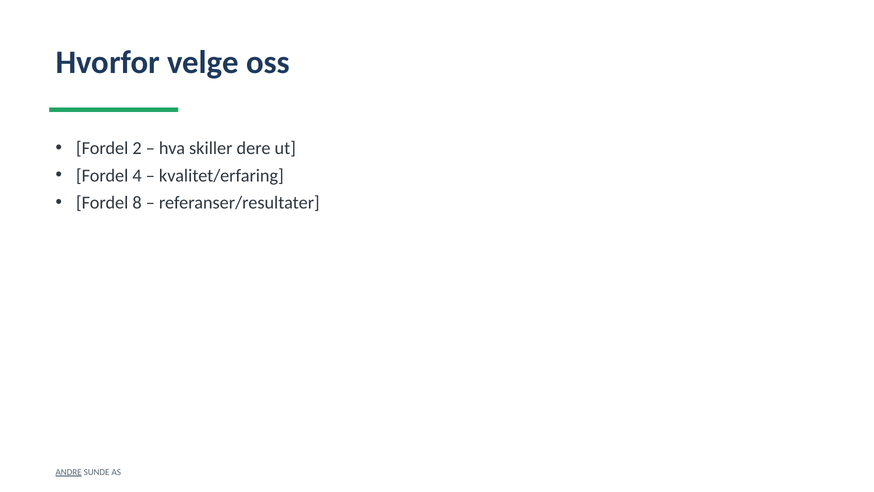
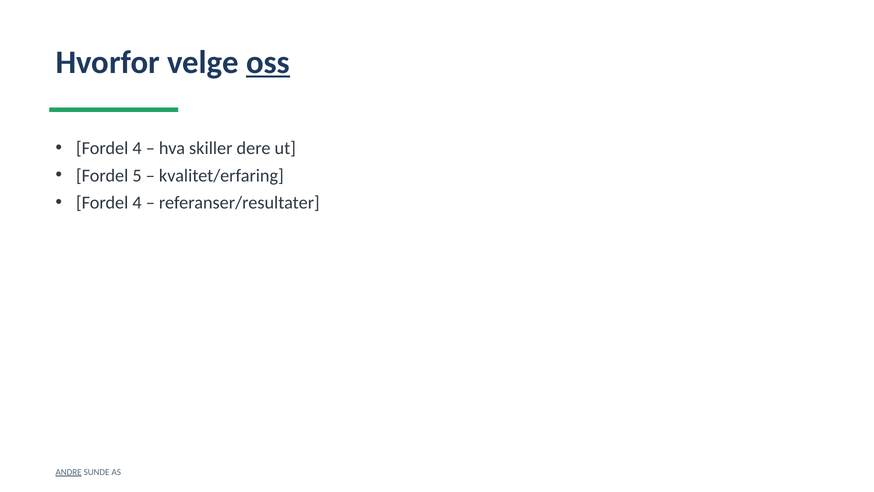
oss underline: none -> present
2 at (137, 148): 2 -> 4
4: 4 -> 5
8 at (137, 203): 8 -> 4
